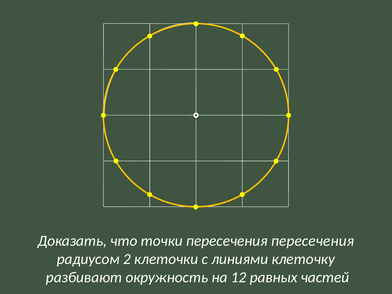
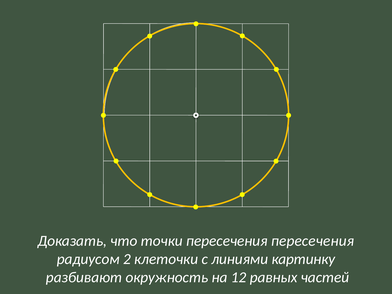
клеточку: клеточку -> картинку
